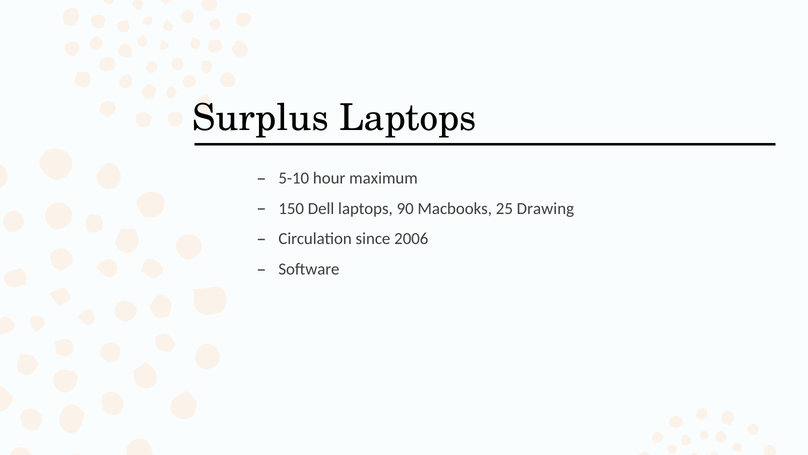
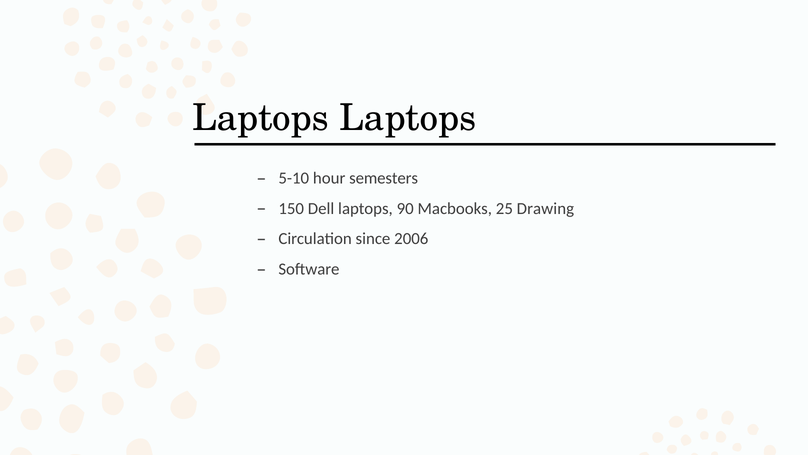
Surplus at (260, 118): Surplus -> Laptops
maximum: maximum -> semesters
